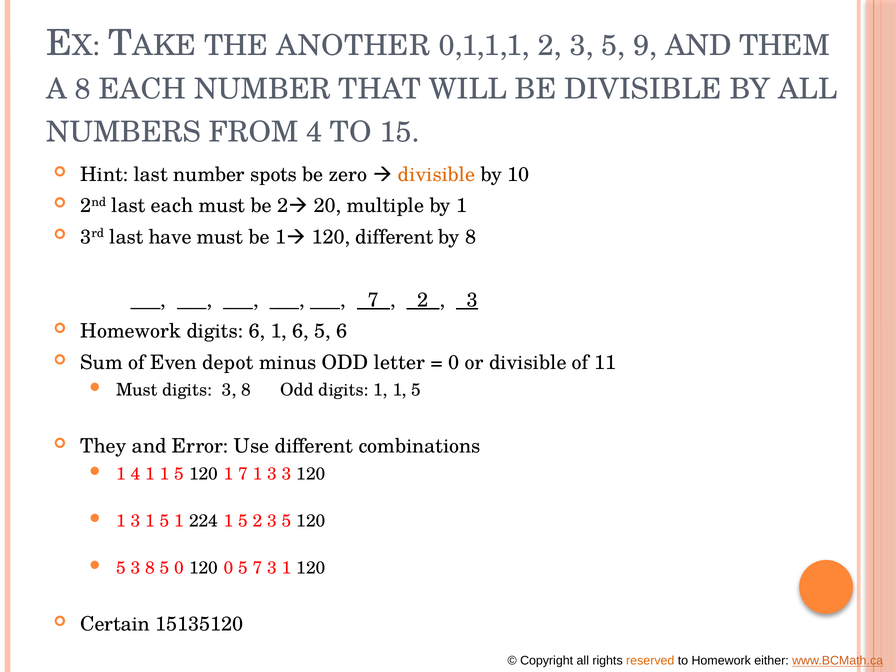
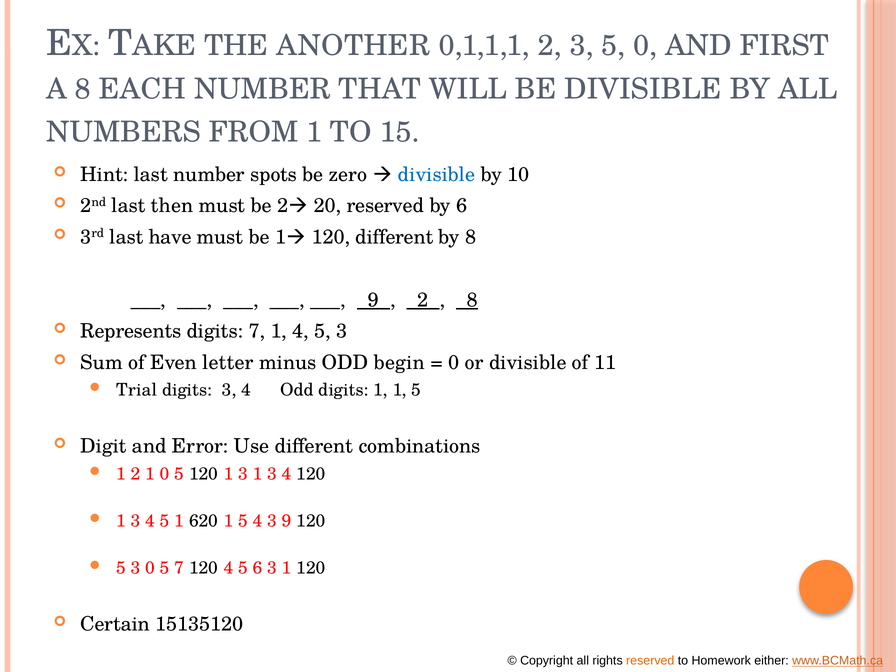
5 9: 9 -> 0
THEM: THEM -> FIRST
FROM 4: 4 -> 1
divisible at (437, 175) colour: orange -> blue
last each: each -> then
20 multiple: multiple -> reserved
by 1: 1 -> 6
7 at (374, 300): 7 -> 9
3 at (472, 300): 3 -> 8
Homework at (131, 331): Homework -> Represents
digits 6: 6 -> 7
1 6: 6 -> 4
6 at (342, 331): 6 -> 3
depot: depot -> letter
letter: letter -> begin
Must at (137, 390): Must -> Trial
digits 3 8: 8 -> 4
They: They -> Digit
1 4: 4 -> 2
1 at (165, 474): 1 -> 0
120 1 7: 7 -> 3
3 at (287, 474): 3 -> 4
1 at (150, 521): 1 -> 4
224: 224 -> 620
5 2: 2 -> 4
5 at (287, 521): 5 -> 9
5 3 8: 8 -> 0
5 0: 0 -> 7
120 0: 0 -> 4
5 7: 7 -> 6
